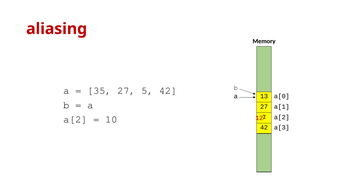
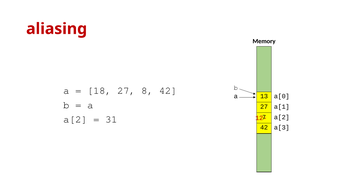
35: 35 -> 18
5: 5 -> 8
10: 10 -> 31
